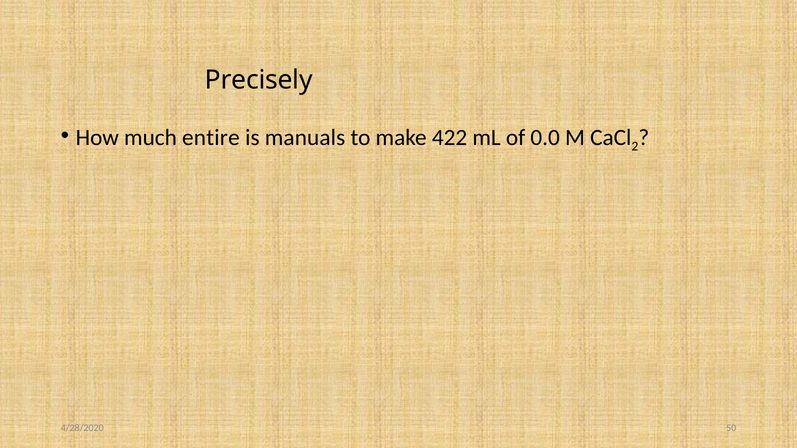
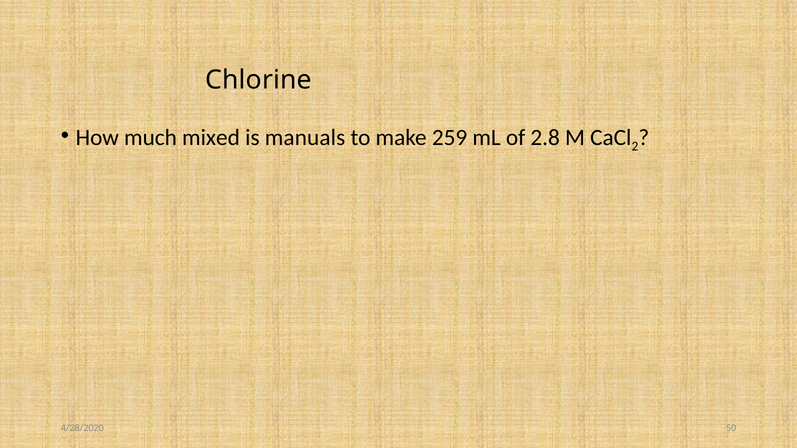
Precisely: Precisely -> Chlorine
entire: entire -> mixed
422: 422 -> 259
0.0: 0.0 -> 2.8
